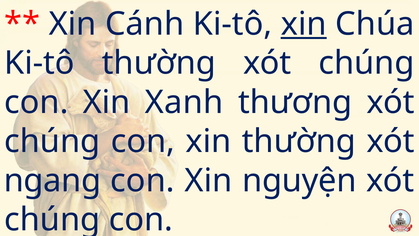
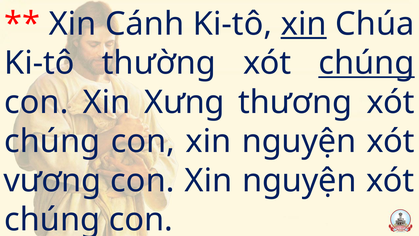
chúng at (366, 63) underline: none -> present
Xanh: Xanh -> Xưng
chúng con xin thường: thường -> nguyện
ngang: ngang -> vương
